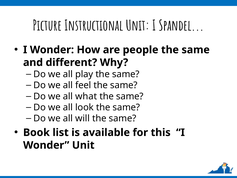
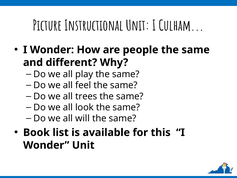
Spandel: Spandel -> Culham
what: what -> trees
